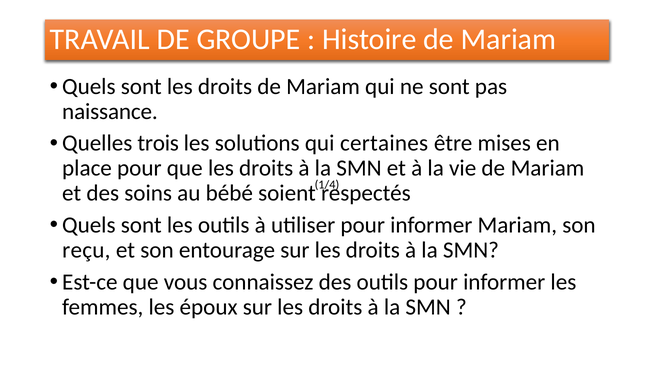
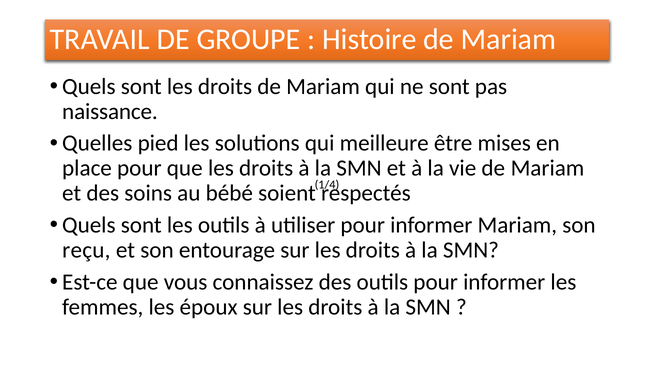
trois: trois -> pied
certaines: certaines -> meilleure
